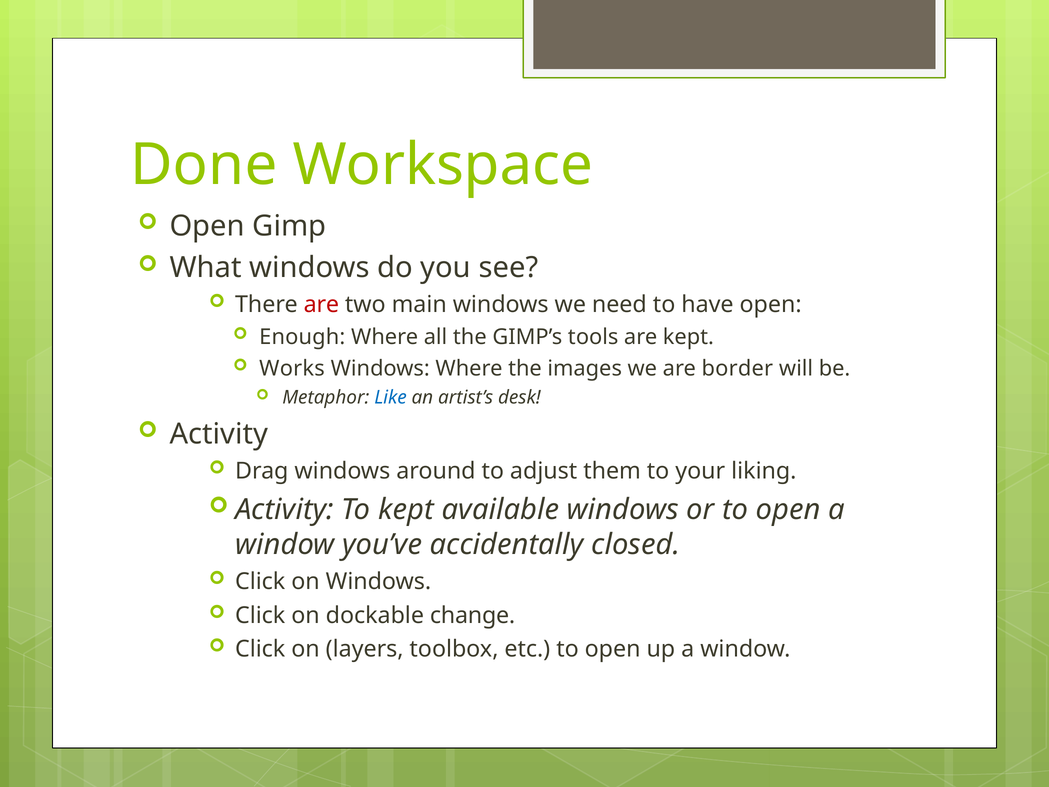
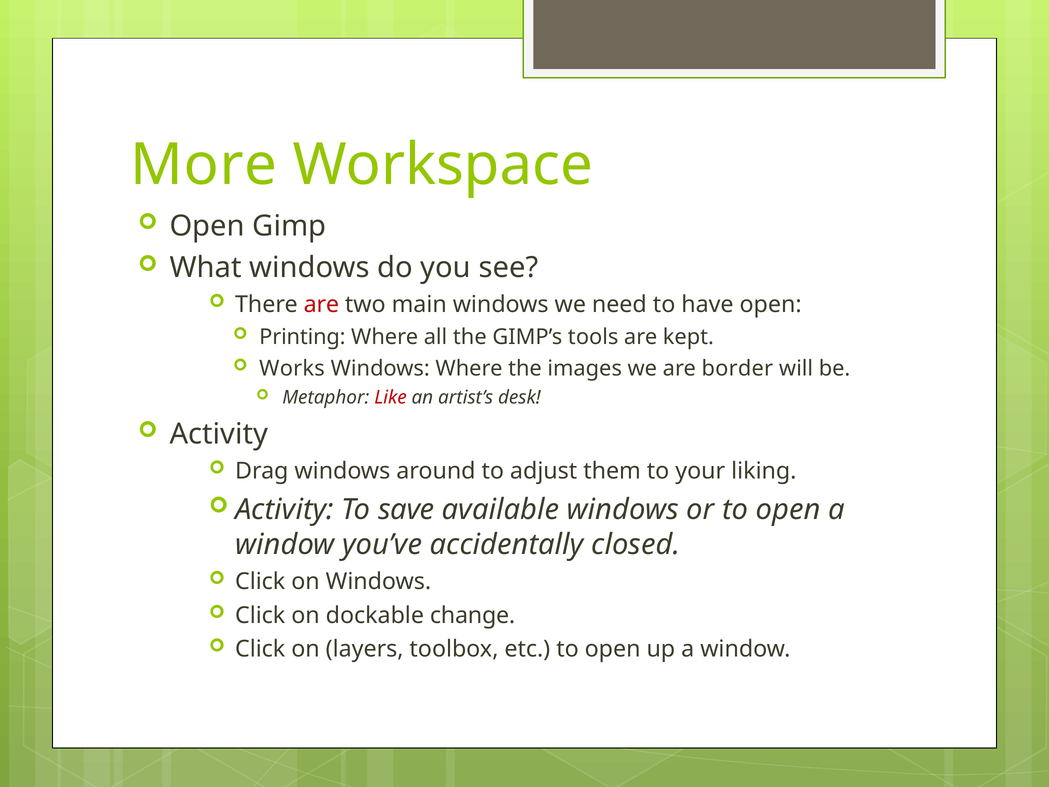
Done: Done -> More
Enough: Enough -> Printing
Like colour: blue -> red
To kept: kept -> save
